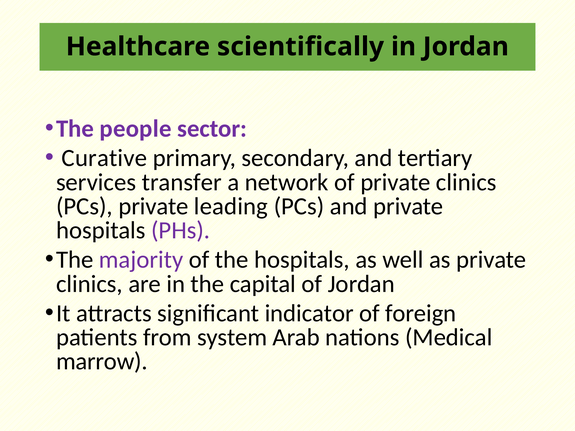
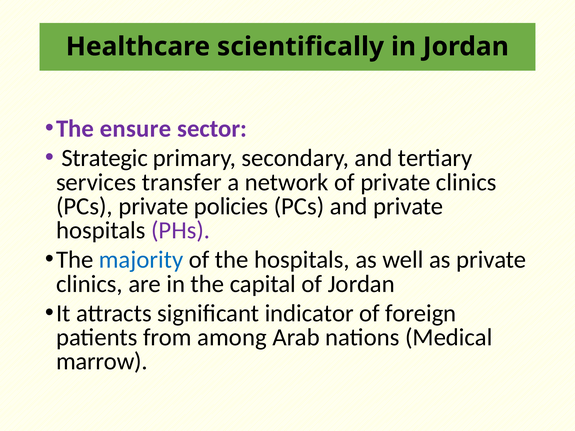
people: people -> ensure
Curative: Curative -> Strategic
leading: leading -> policies
majority colour: purple -> blue
system: system -> among
